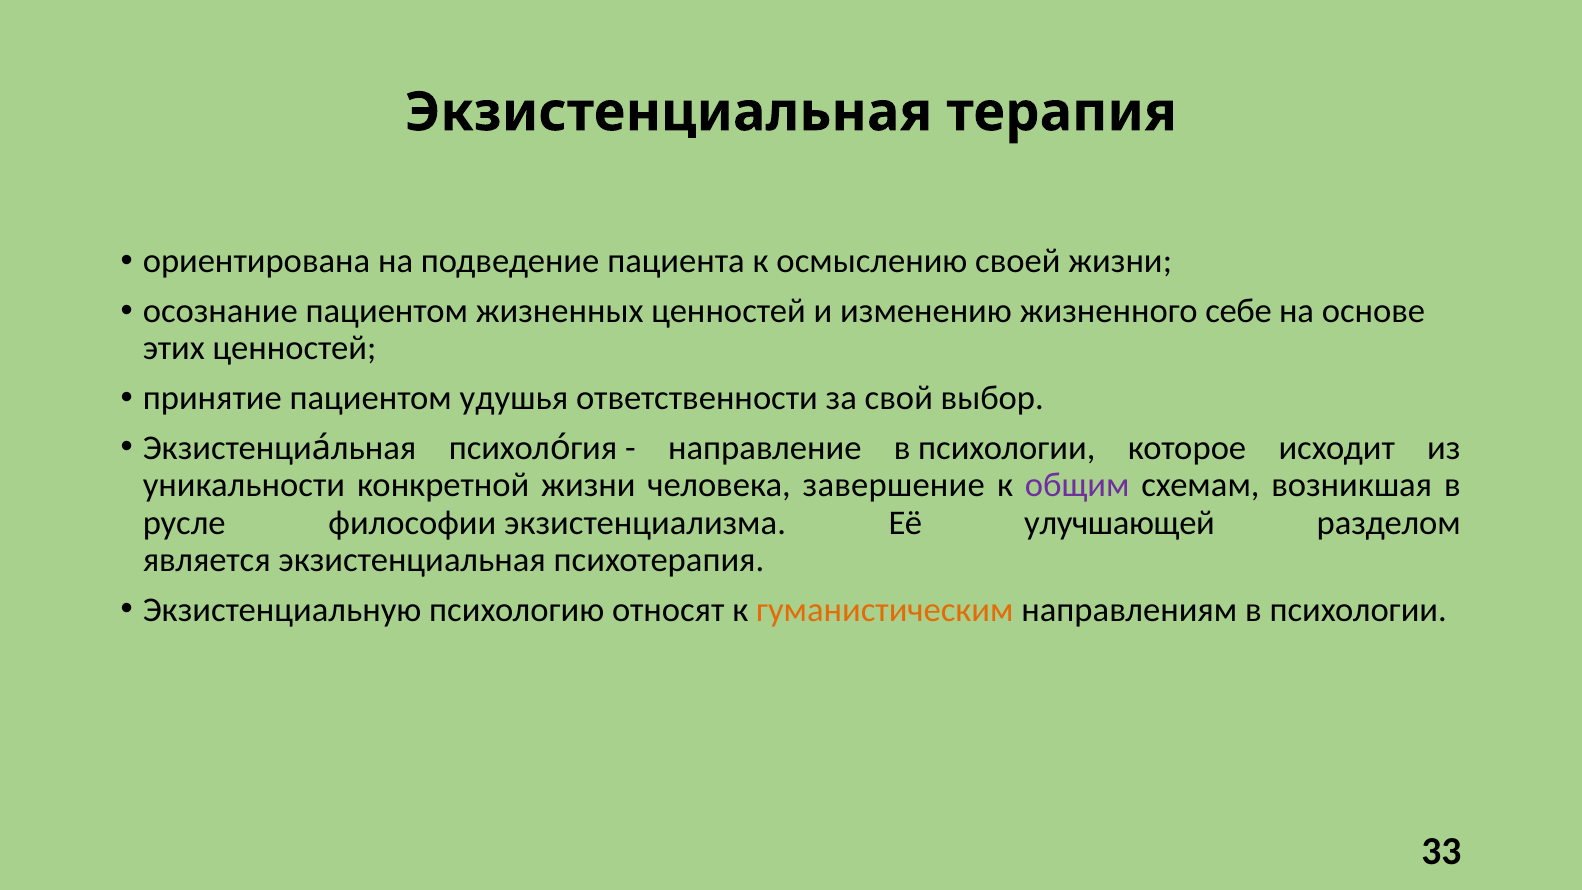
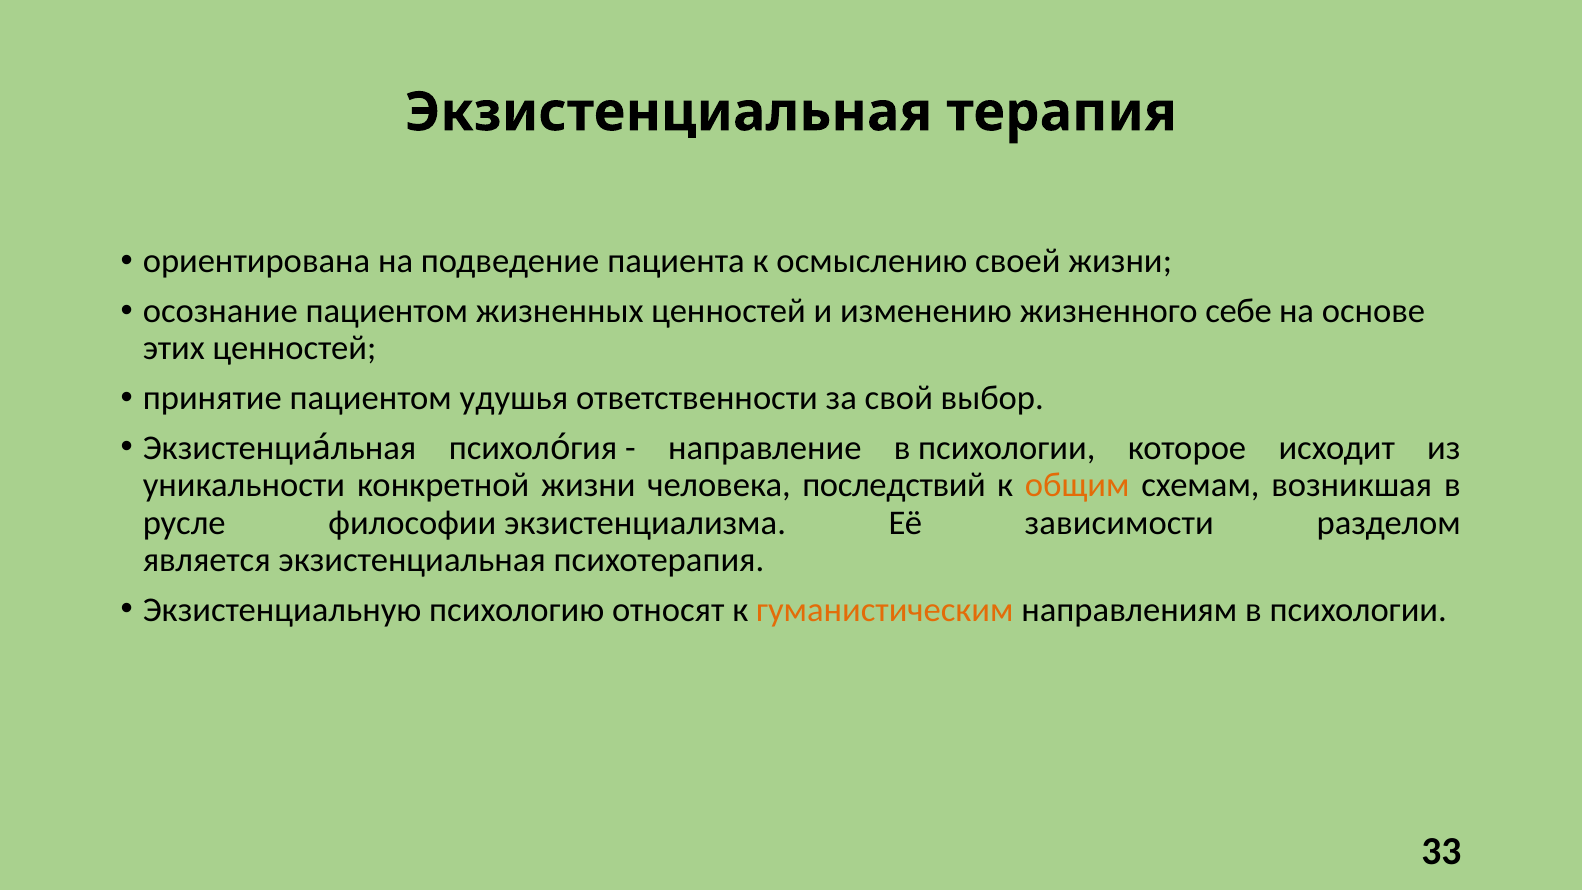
завершение: завершение -> последствий
общим colour: purple -> orange
улучшающей: улучшающей -> зависимости
